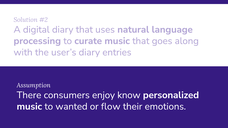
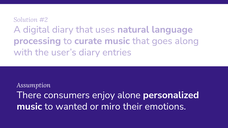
know: know -> alone
flow: flow -> miro
